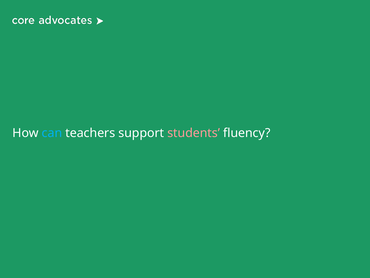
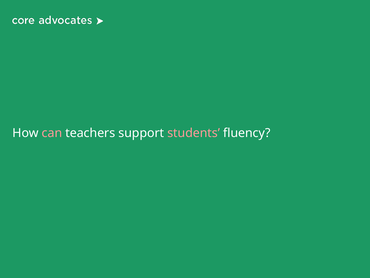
can colour: light blue -> pink
